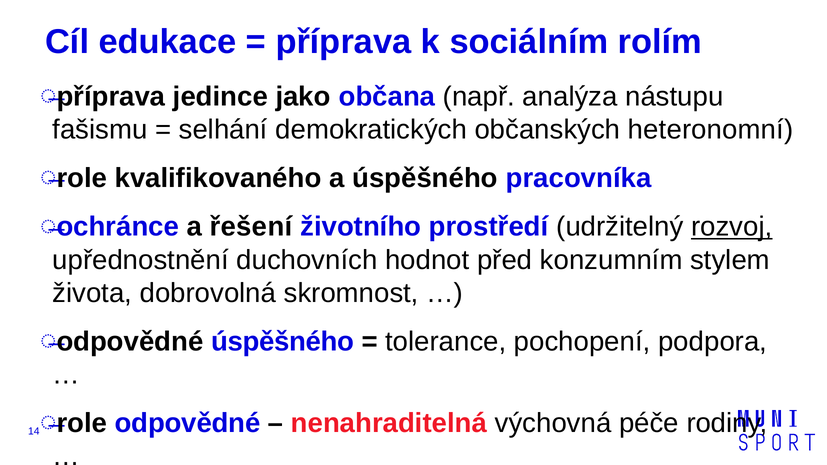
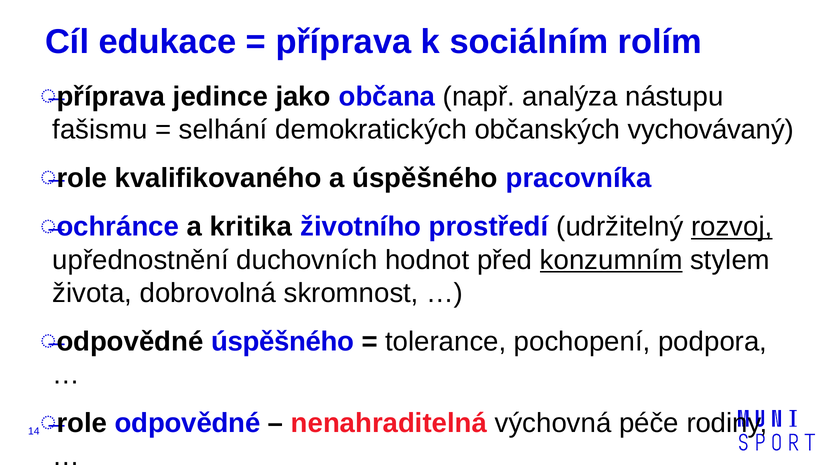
heteronomní: heteronomní -> vychovávaný
řešení: řešení -> kritika
konzumním underline: none -> present
